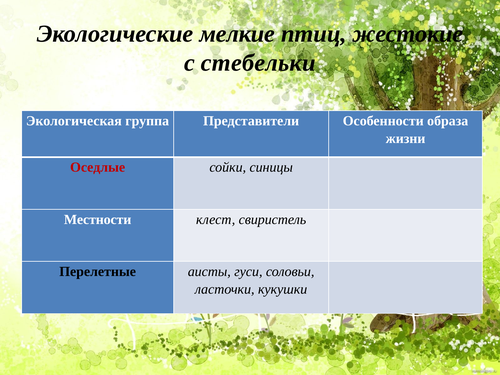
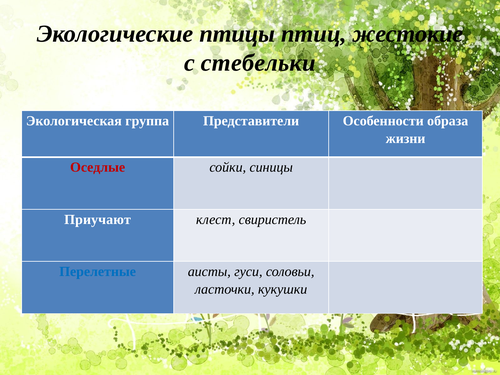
мелкие: мелкие -> птицы
Местности: Местности -> Приучают
Перелетные colour: black -> blue
